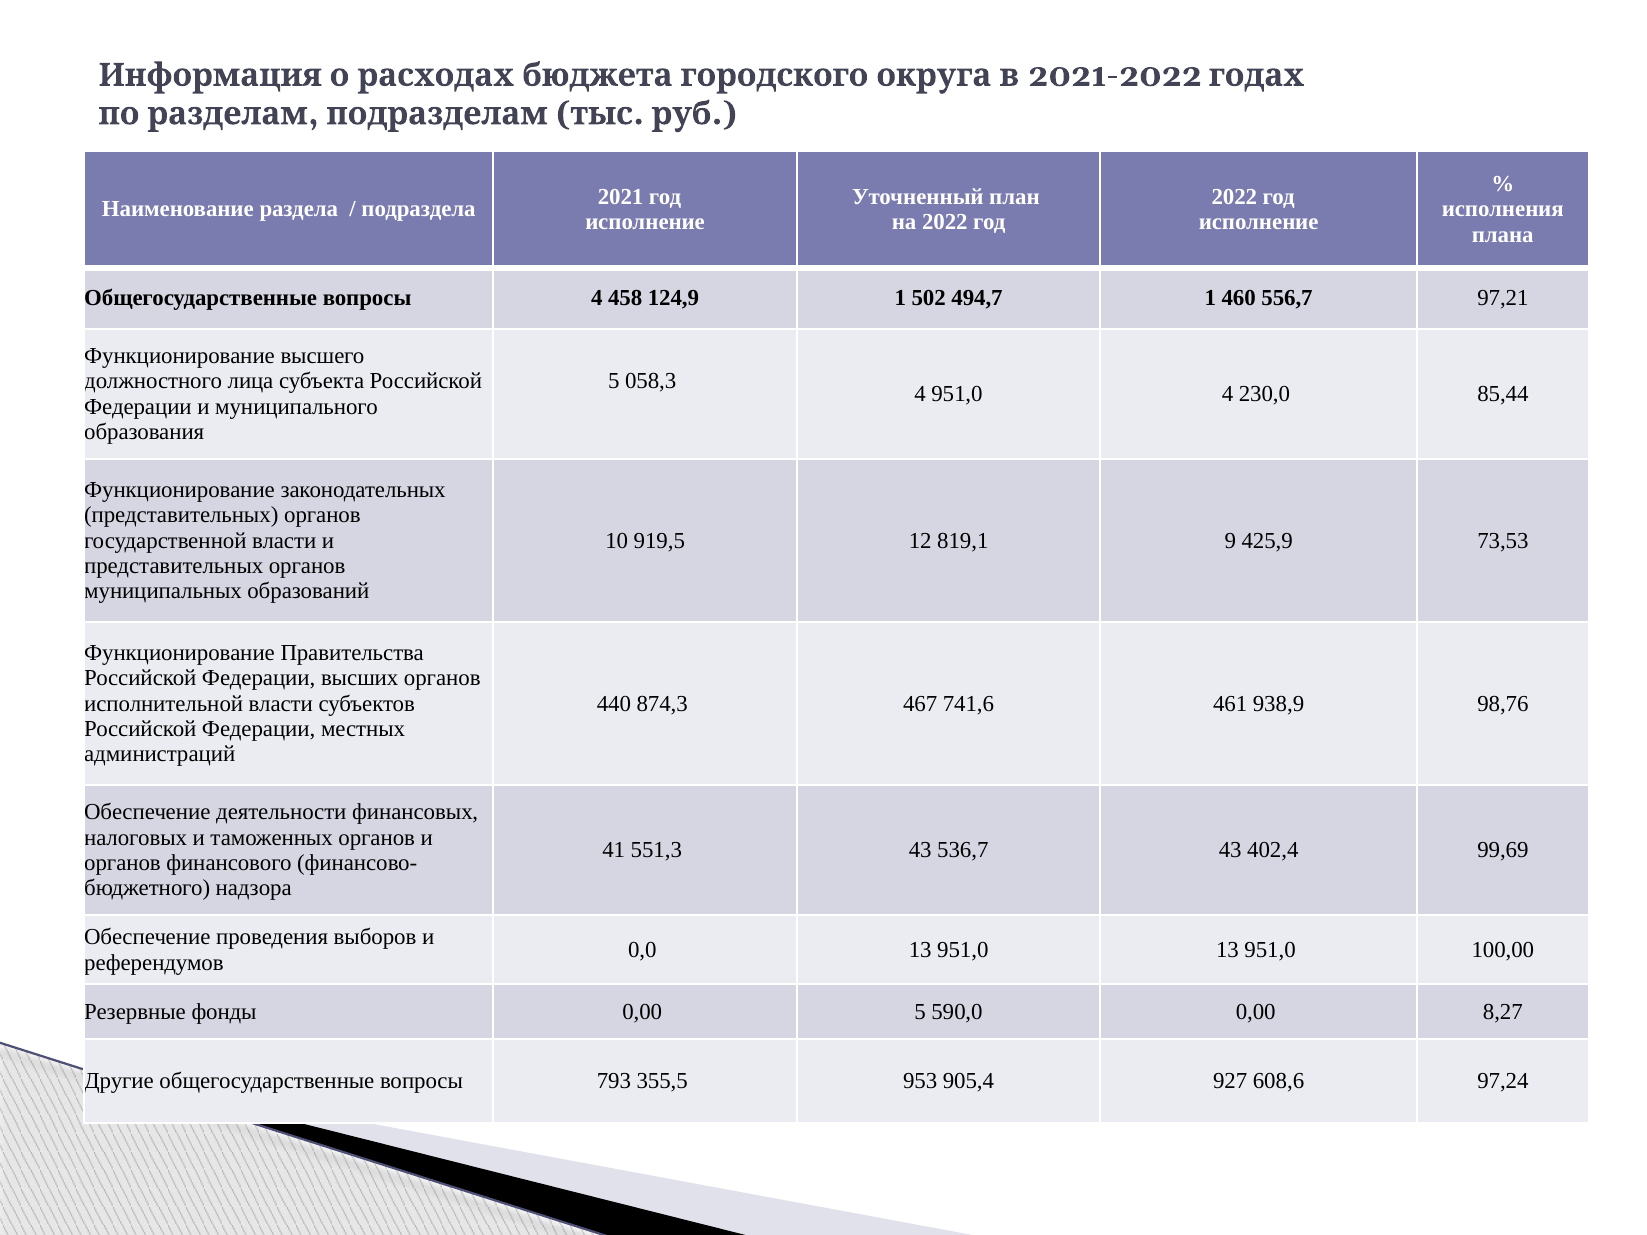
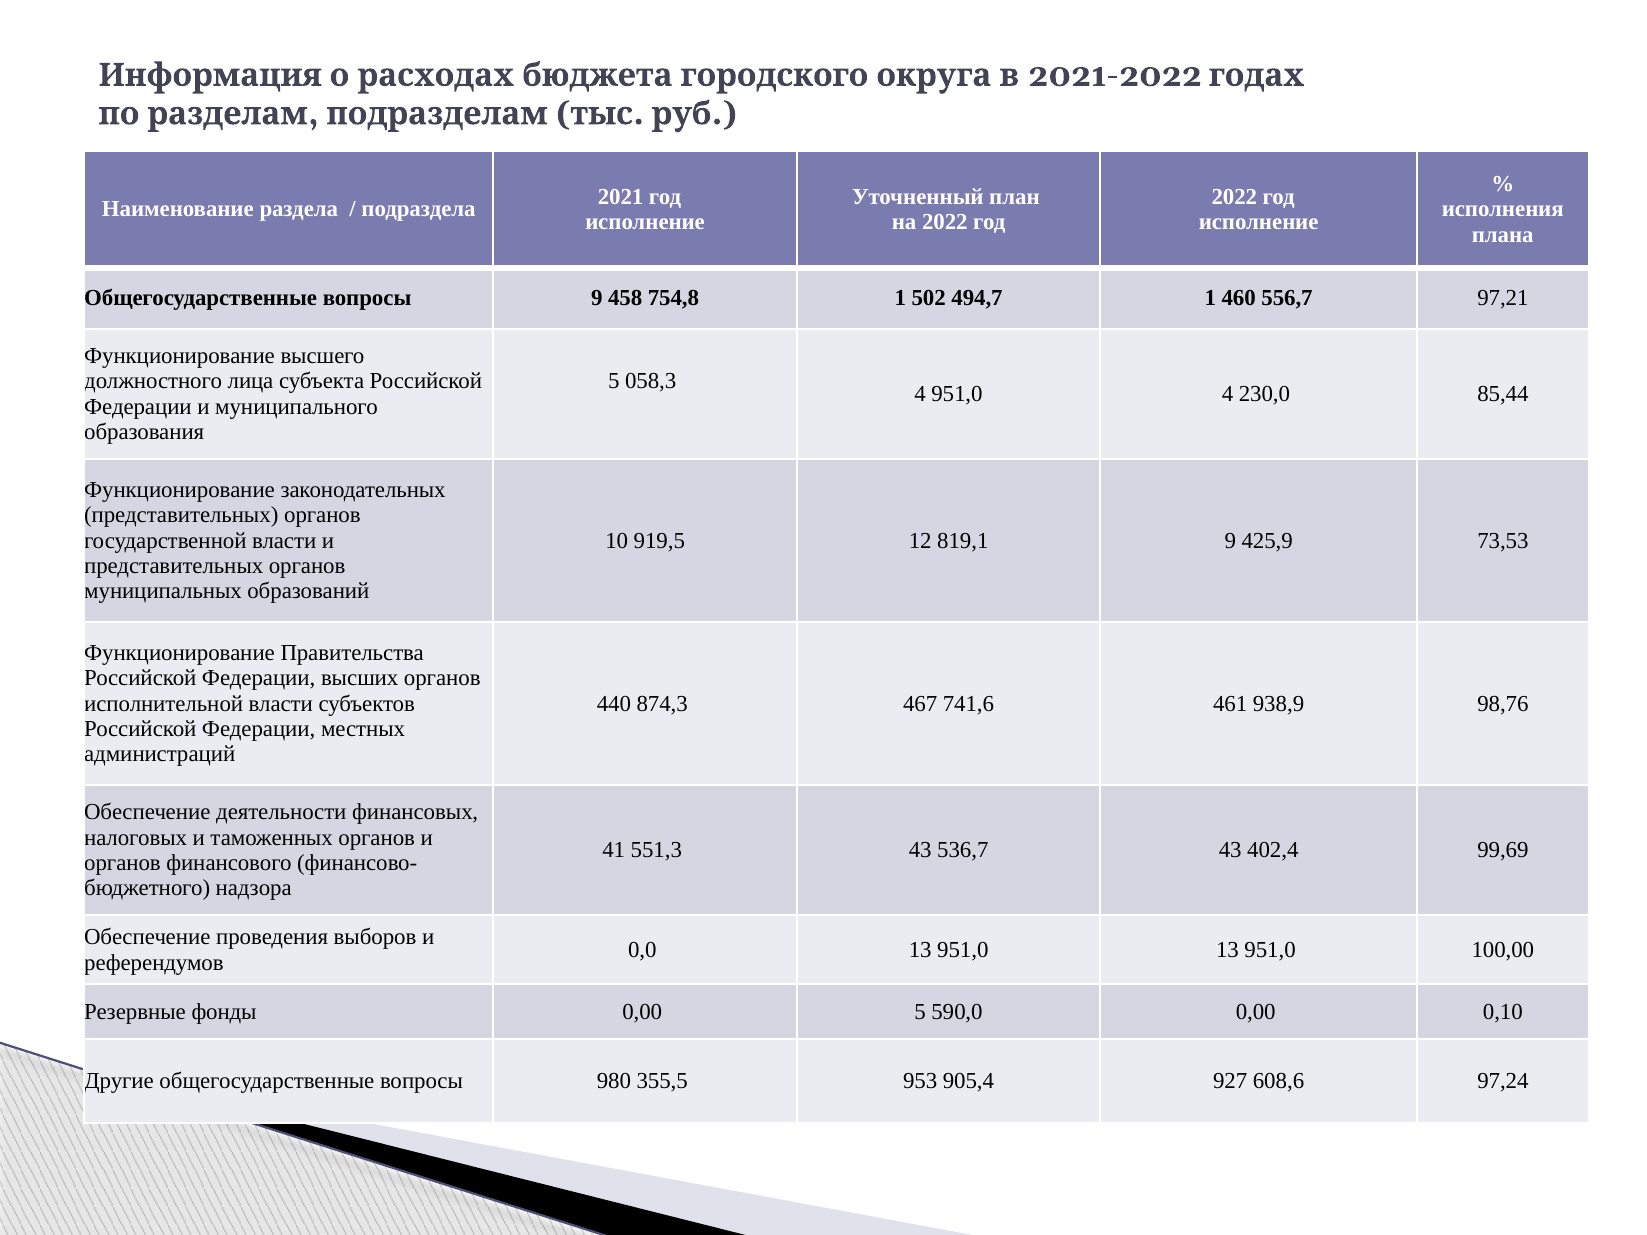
вопросы 4: 4 -> 9
124,9: 124,9 -> 754,8
8,27: 8,27 -> 0,10
793: 793 -> 980
